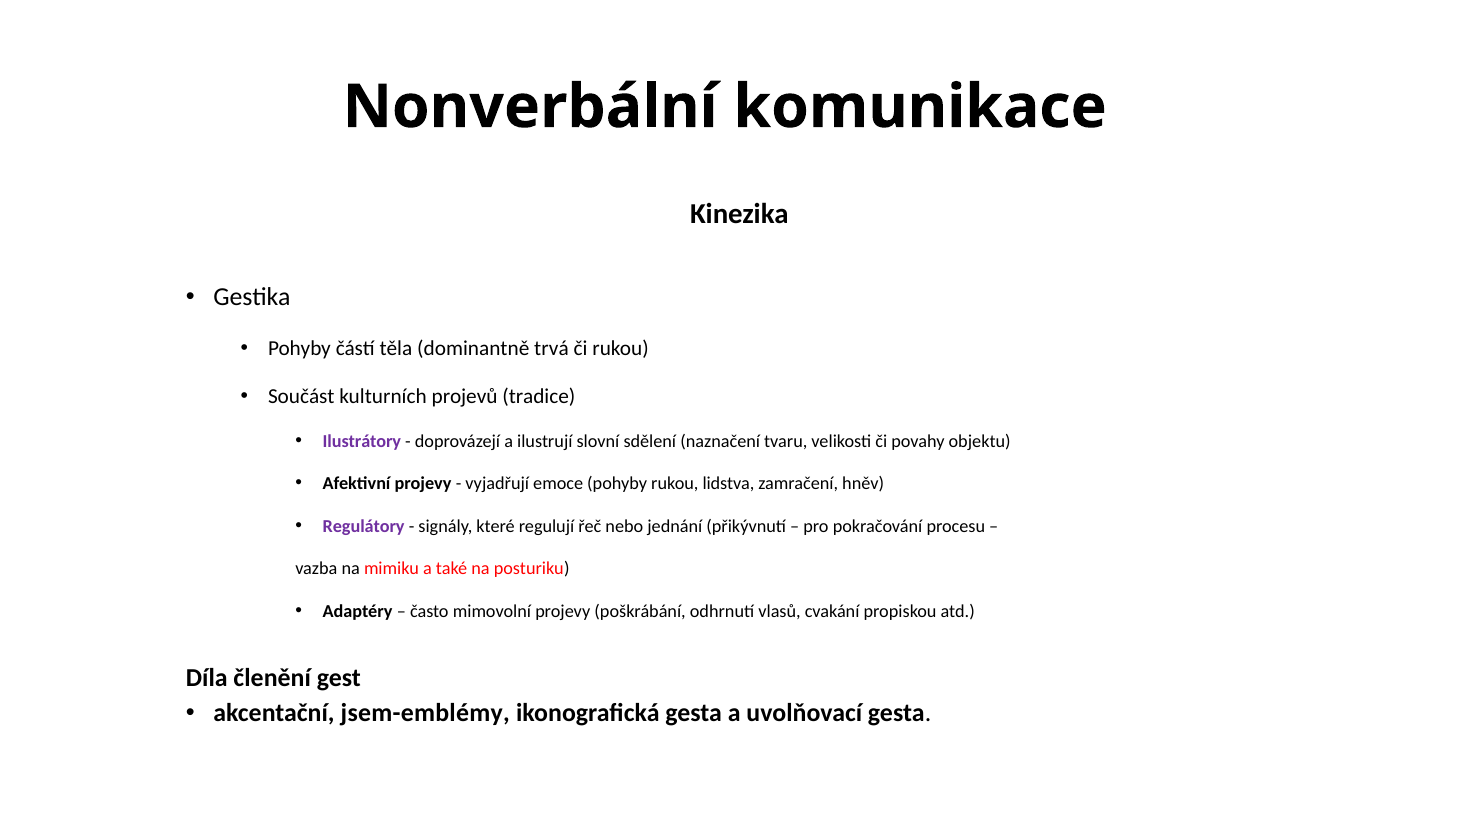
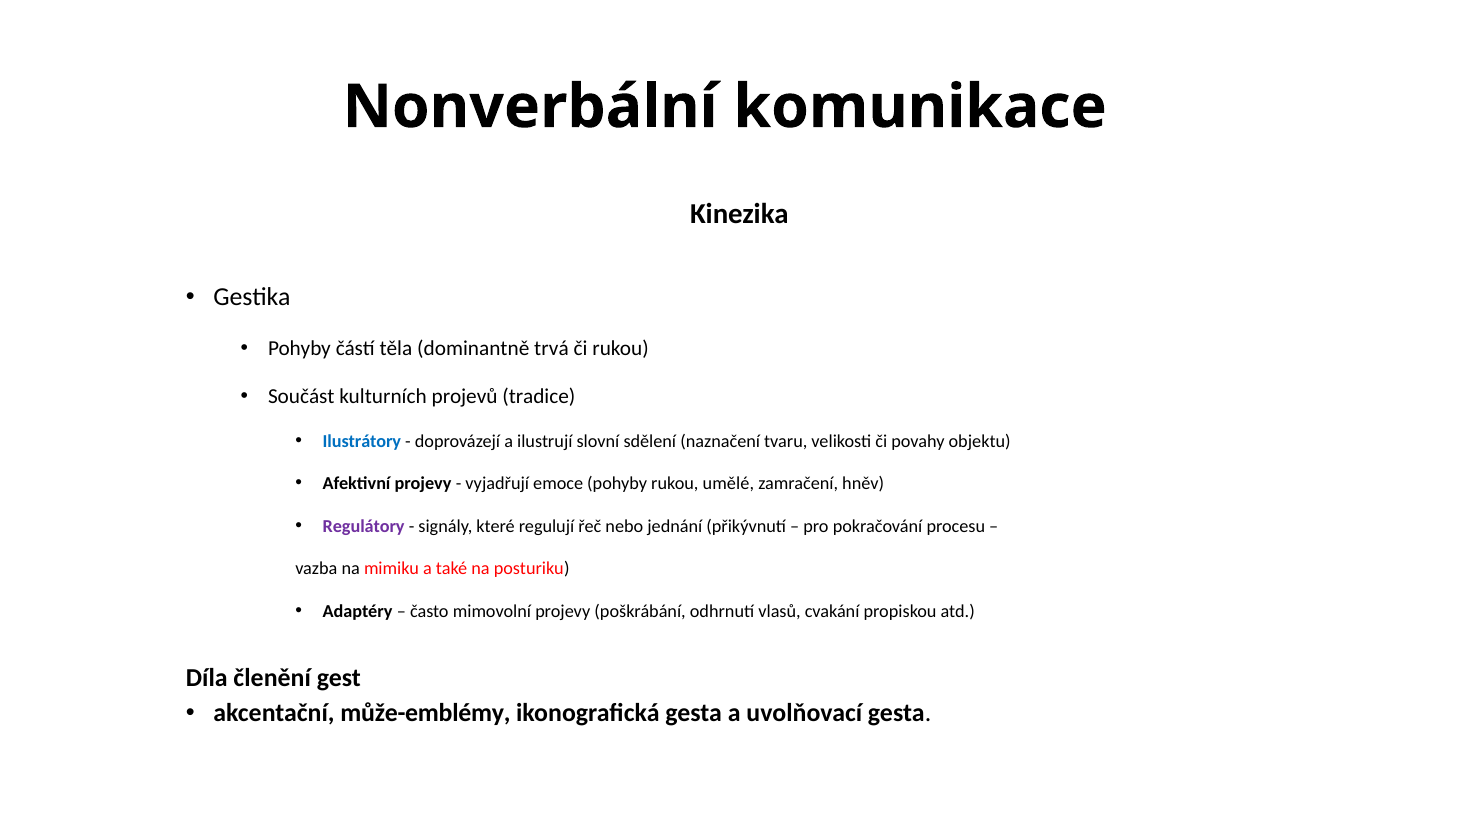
Ilustrátory colour: purple -> blue
lidstva: lidstva -> umělé
jsem-emblémy: jsem-emblémy -> může-emblémy
